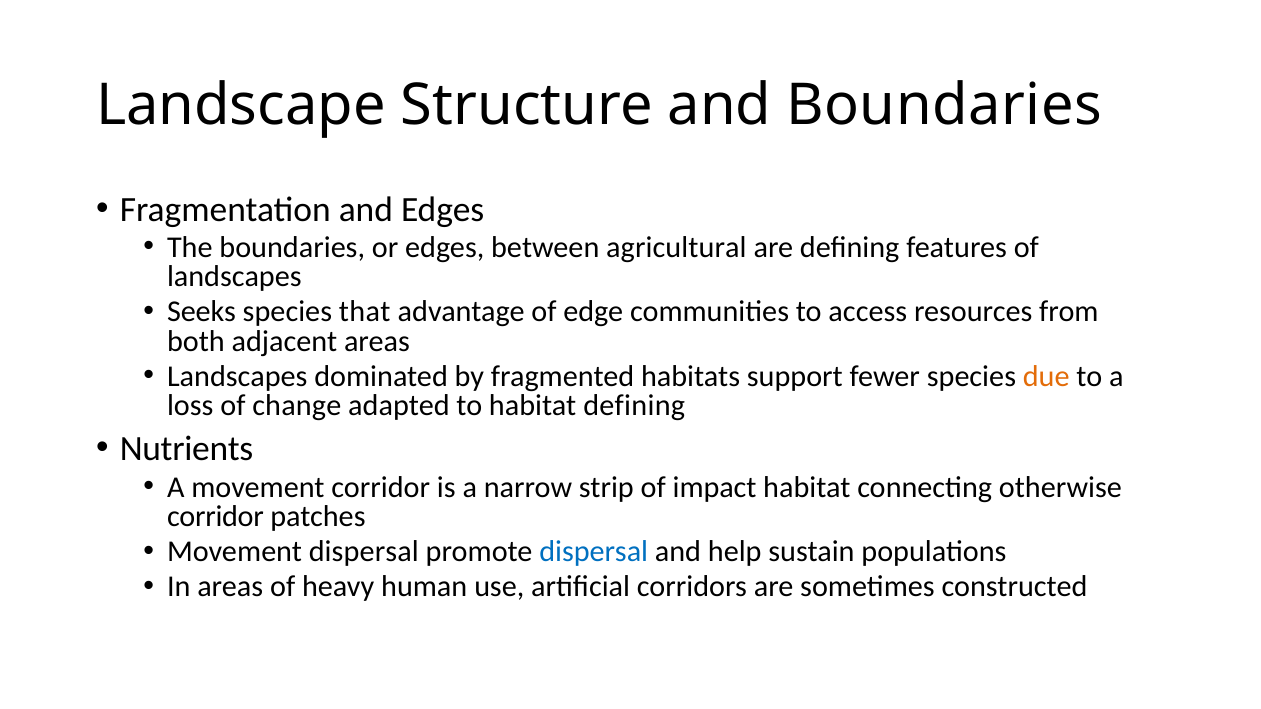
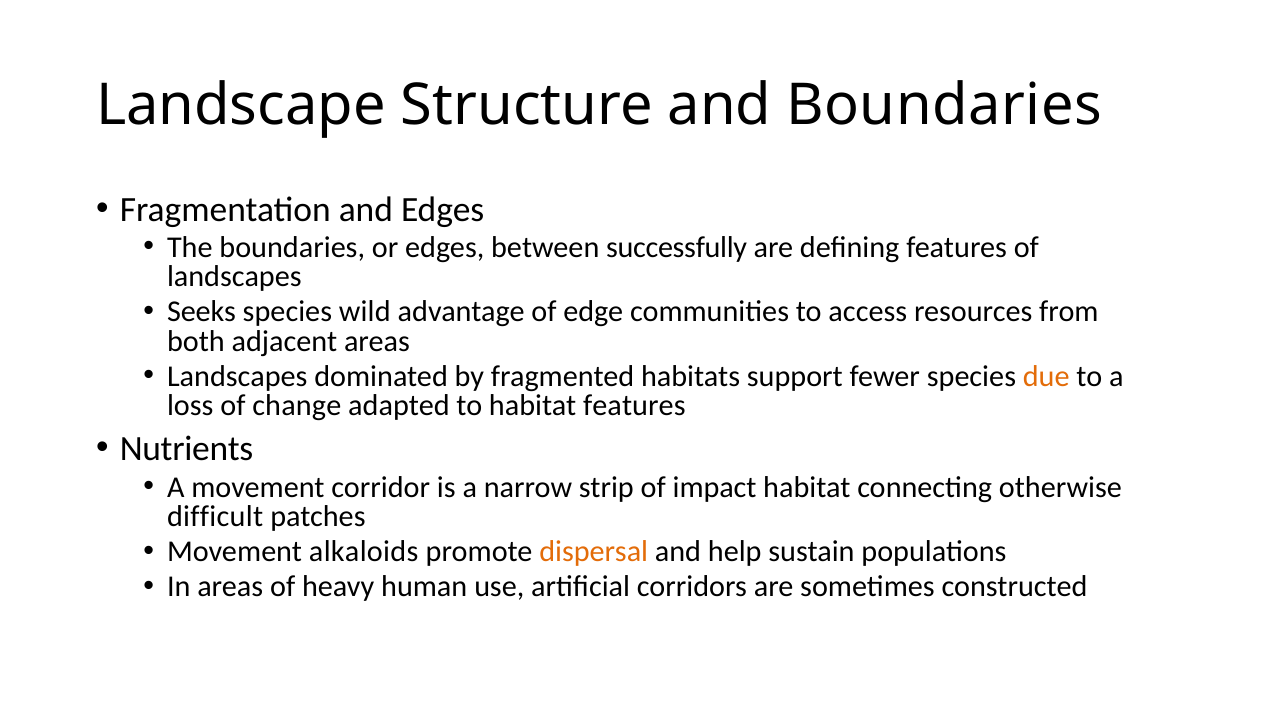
agricultural: agricultural -> successfully
that: that -> wild
habitat defining: defining -> features
corridor at (215, 517): corridor -> difficult
Movement dispersal: dispersal -> alkaloids
dispersal at (594, 552) colour: blue -> orange
